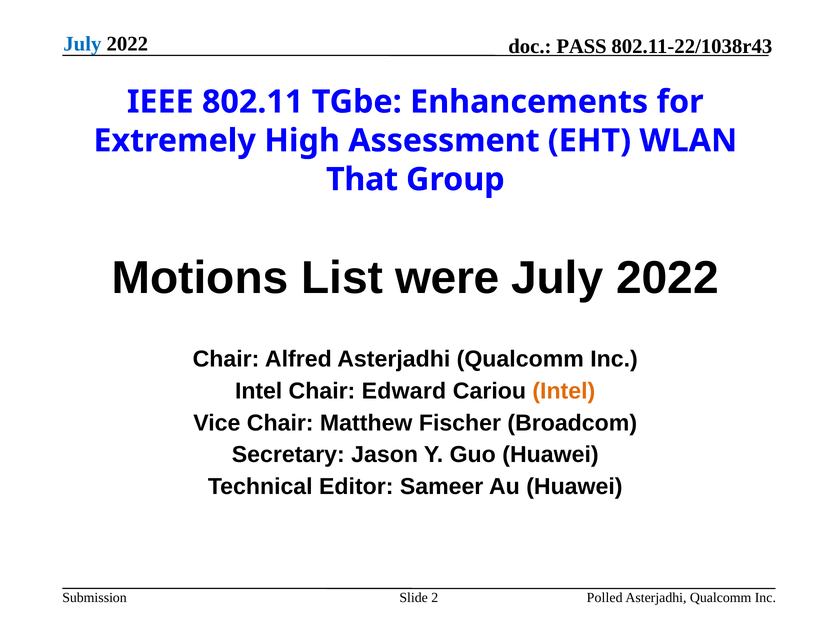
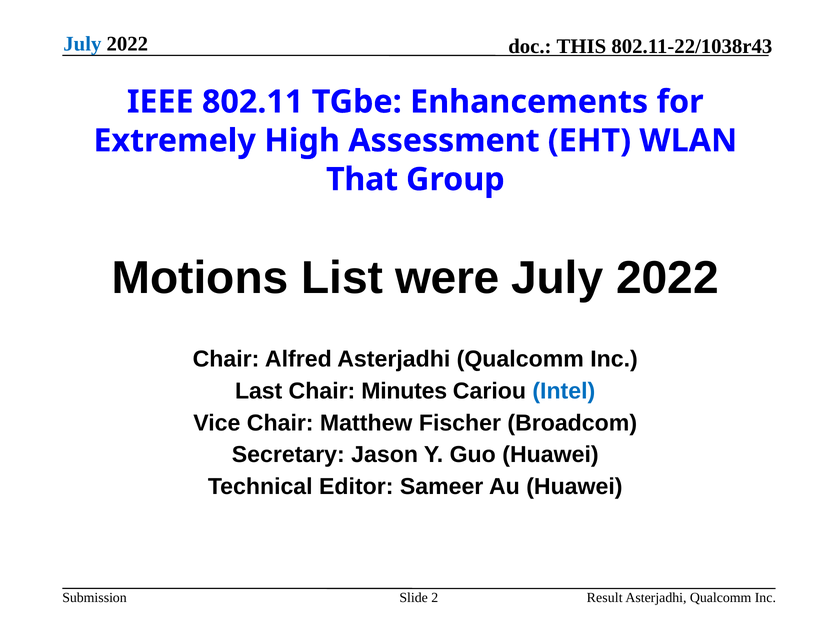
PASS: PASS -> THIS
Intel at (259, 391): Intel -> Last
Edward: Edward -> Minutes
Intel at (564, 391) colour: orange -> blue
Polled: Polled -> Result
